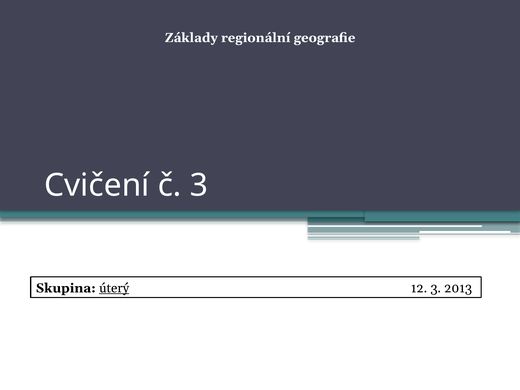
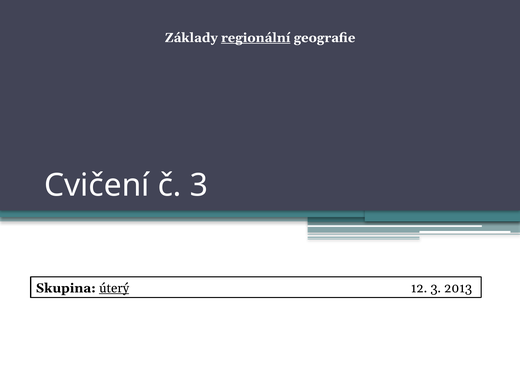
regionální underline: none -> present
